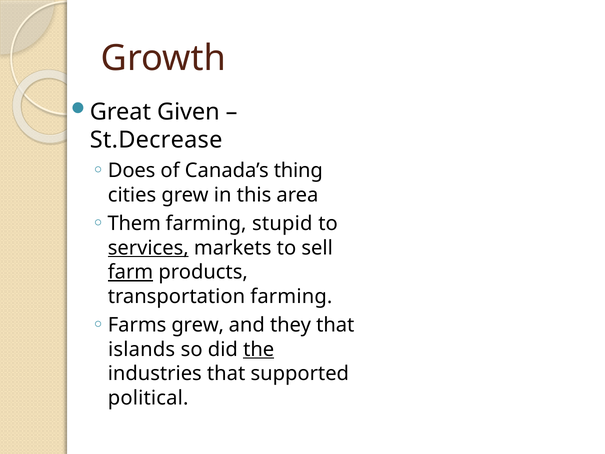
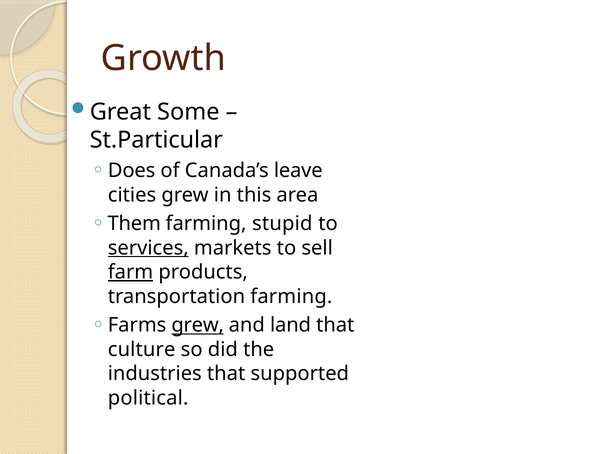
Given: Given -> Some
St.Decrease: St.Decrease -> St.Particular
thing: thing -> leave
grew at (198, 325) underline: none -> present
they: they -> land
islands: islands -> culture
the underline: present -> none
